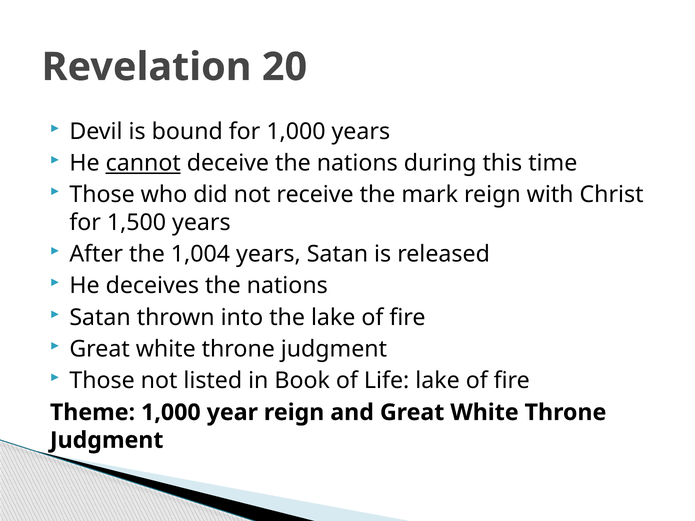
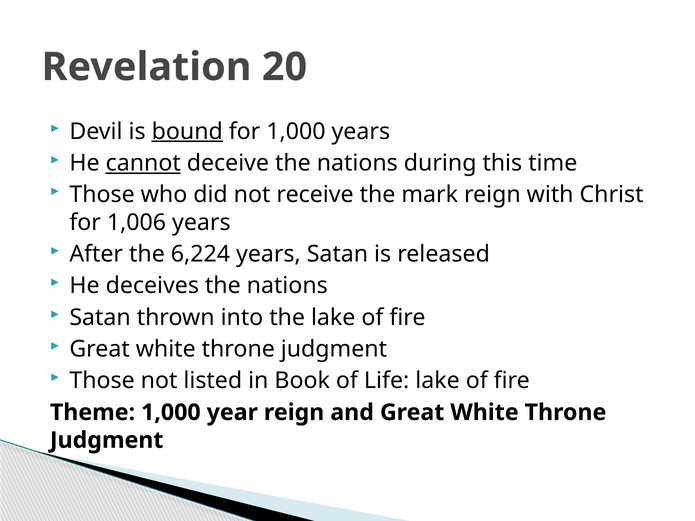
bound underline: none -> present
1,500: 1,500 -> 1,006
1,004: 1,004 -> 6,224
